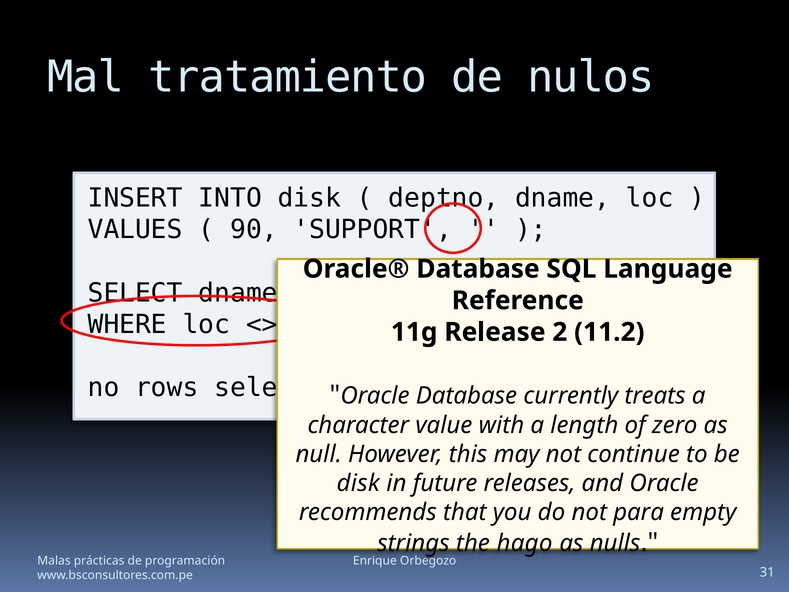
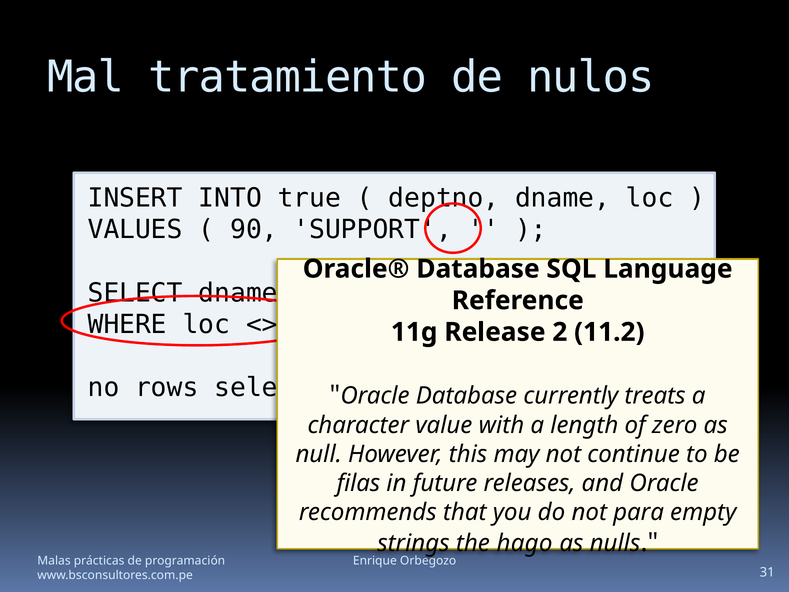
INTO disk: disk -> true
disk at (358, 483): disk -> filas
